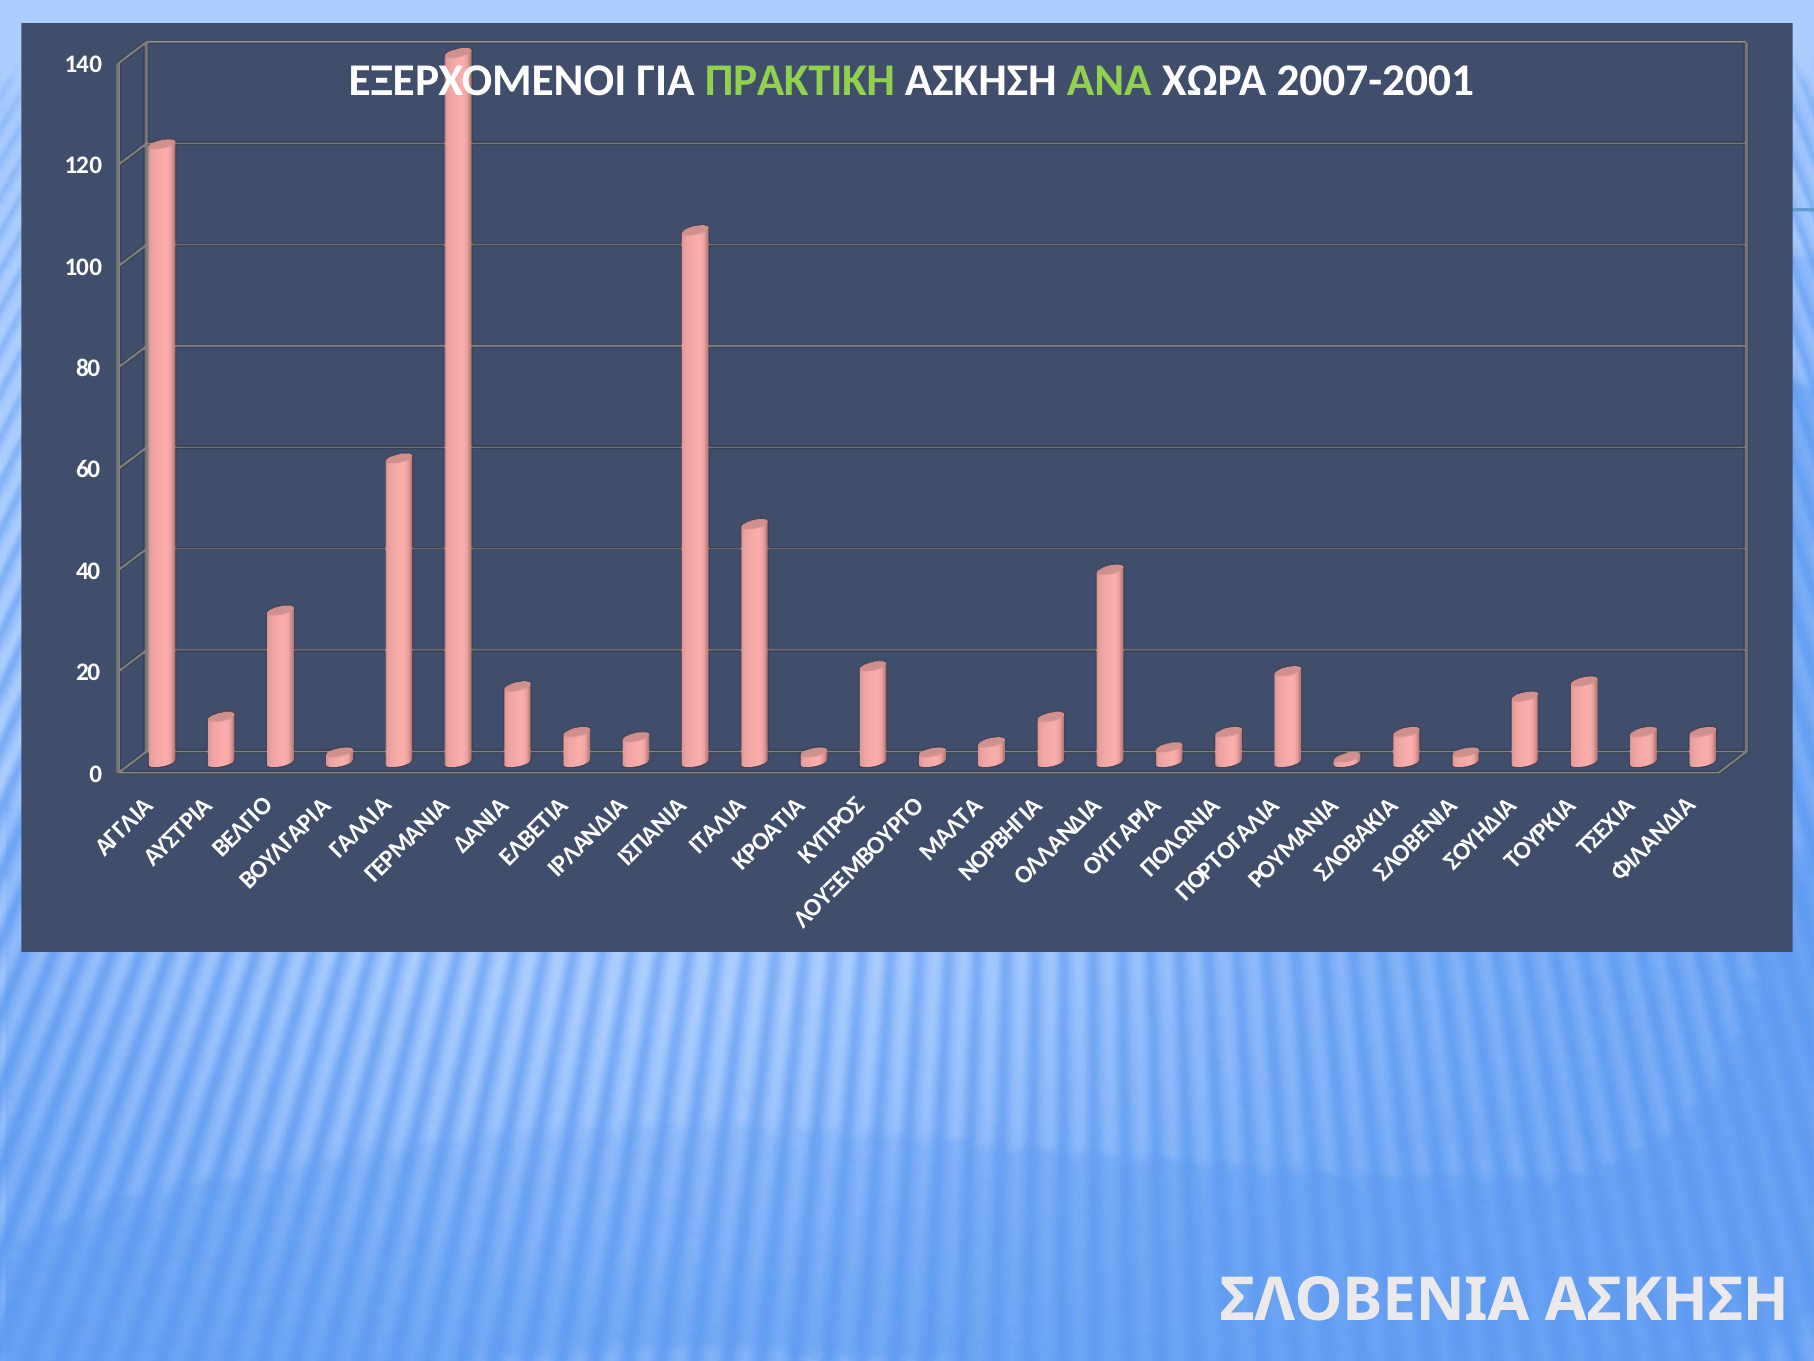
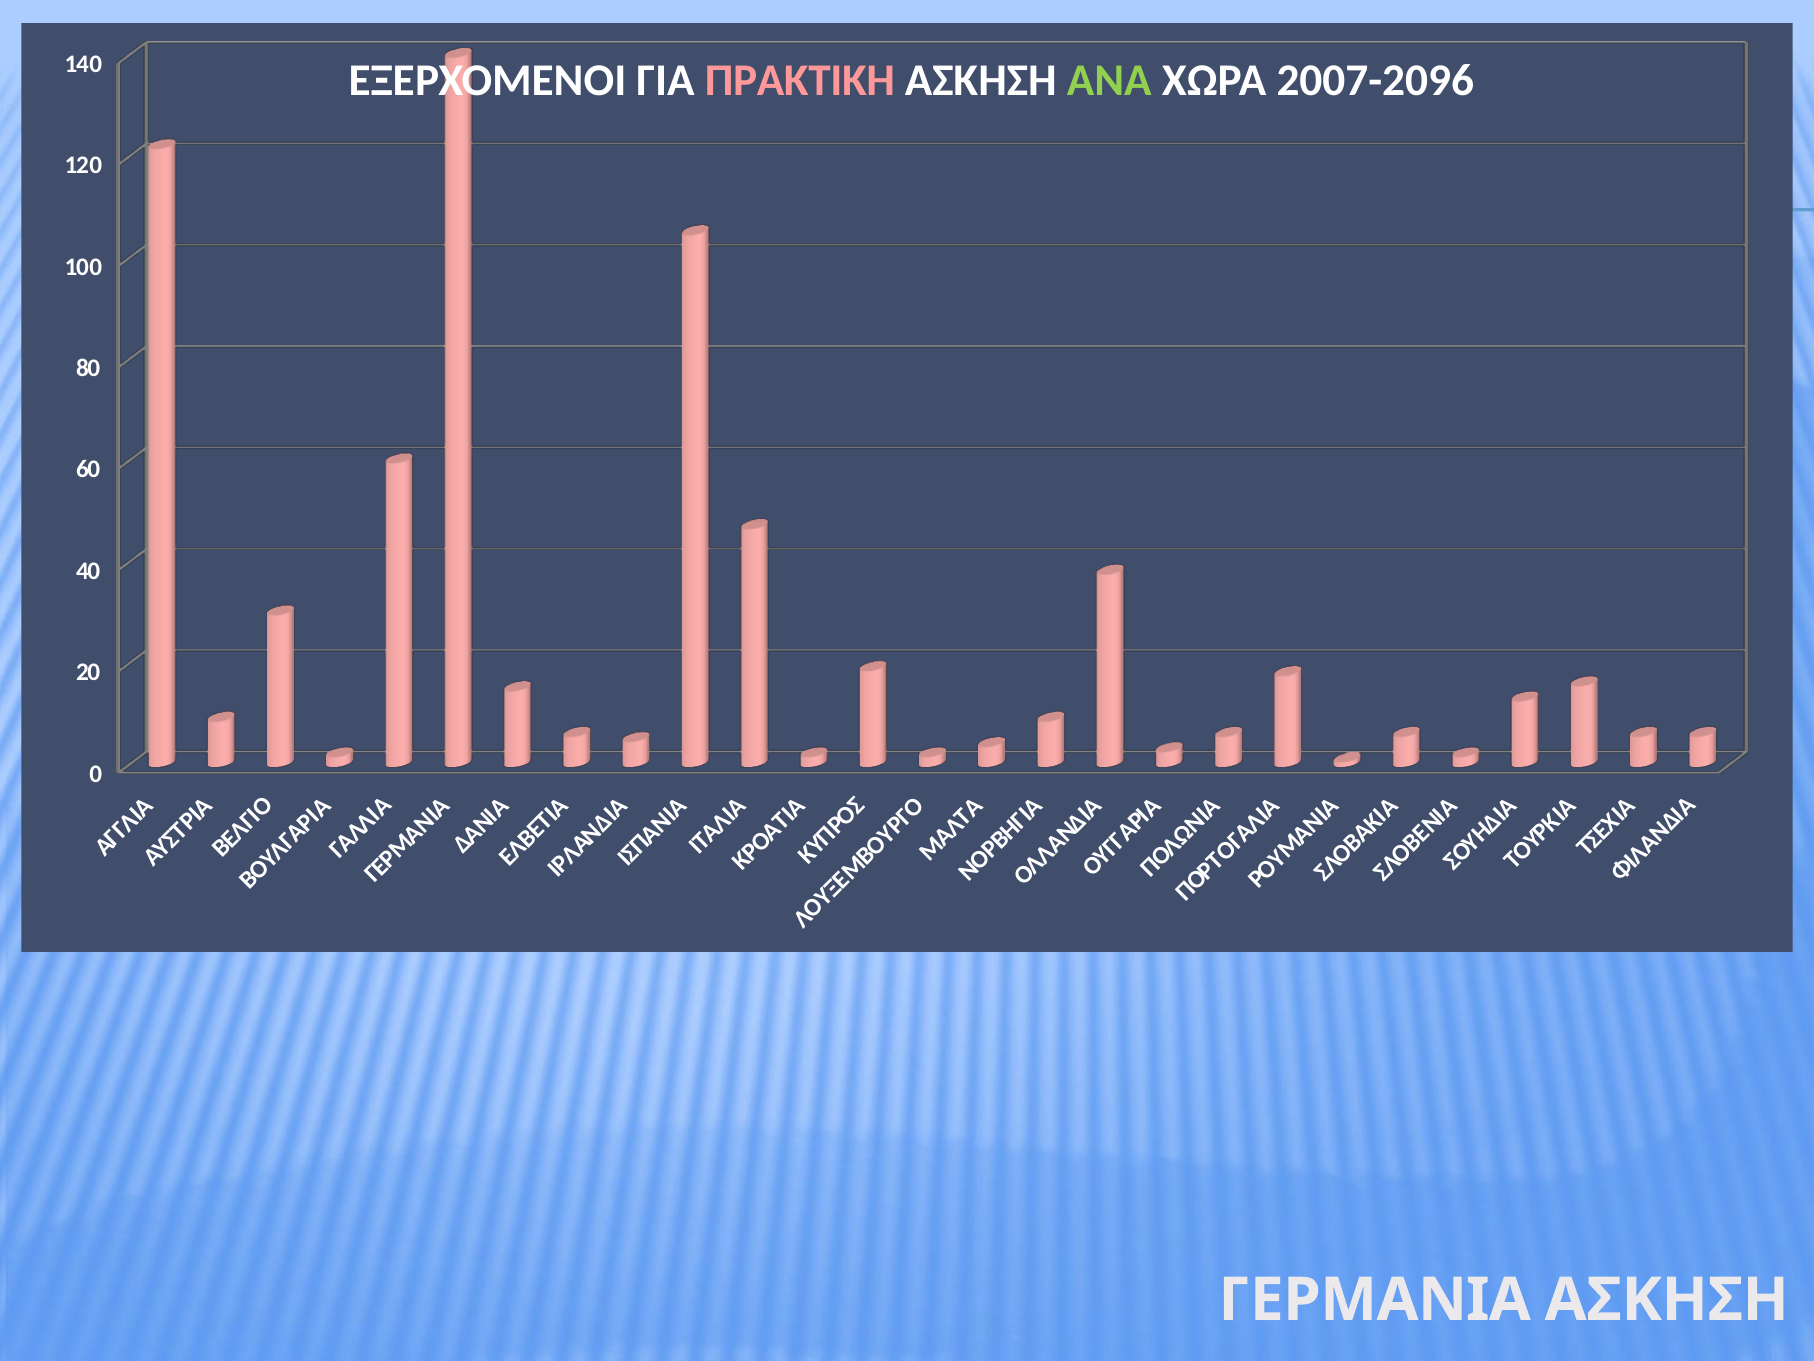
ΠΡΑΚΤΙΚΗ colour: light green -> pink
2007-2001: 2007-2001 -> 2007-2096
ΣΛΟΒΕΝΙΑ: ΣΛΟΒΕΝΙΑ -> ΓΕΡΜΑΝΙΑ
